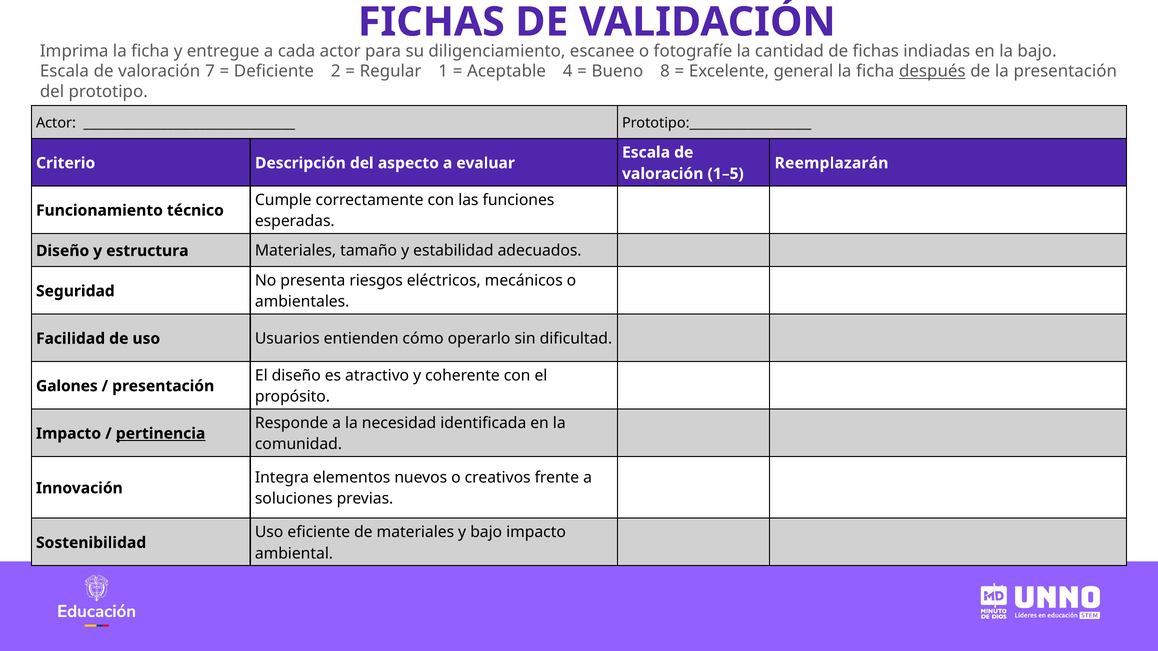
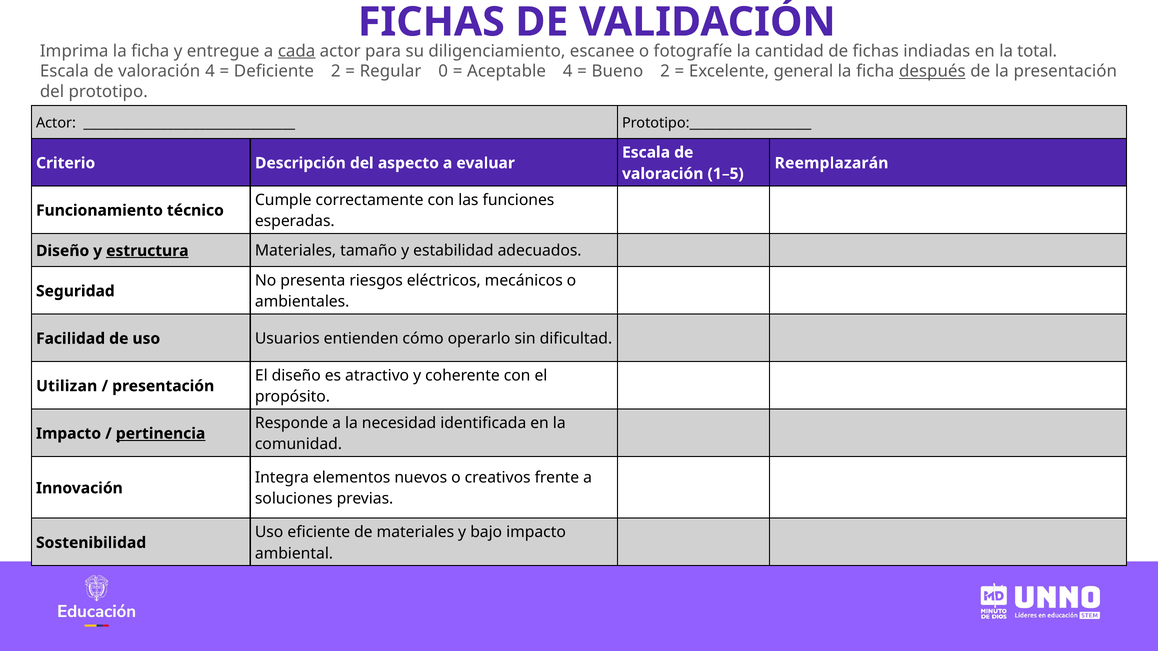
cada underline: none -> present
la bajo: bajo -> total
valoración 7: 7 -> 4
1: 1 -> 0
Bueno 8: 8 -> 2
estructura underline: none -> present
Galones: Galones -> Utilizan
